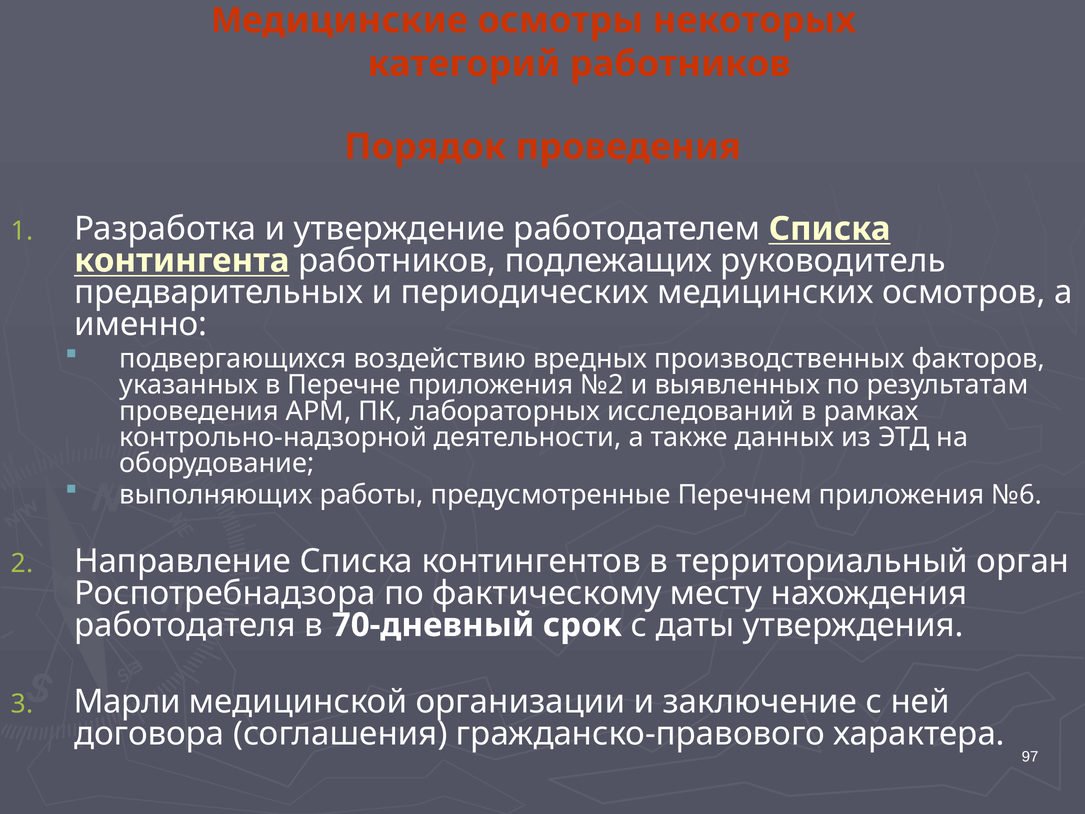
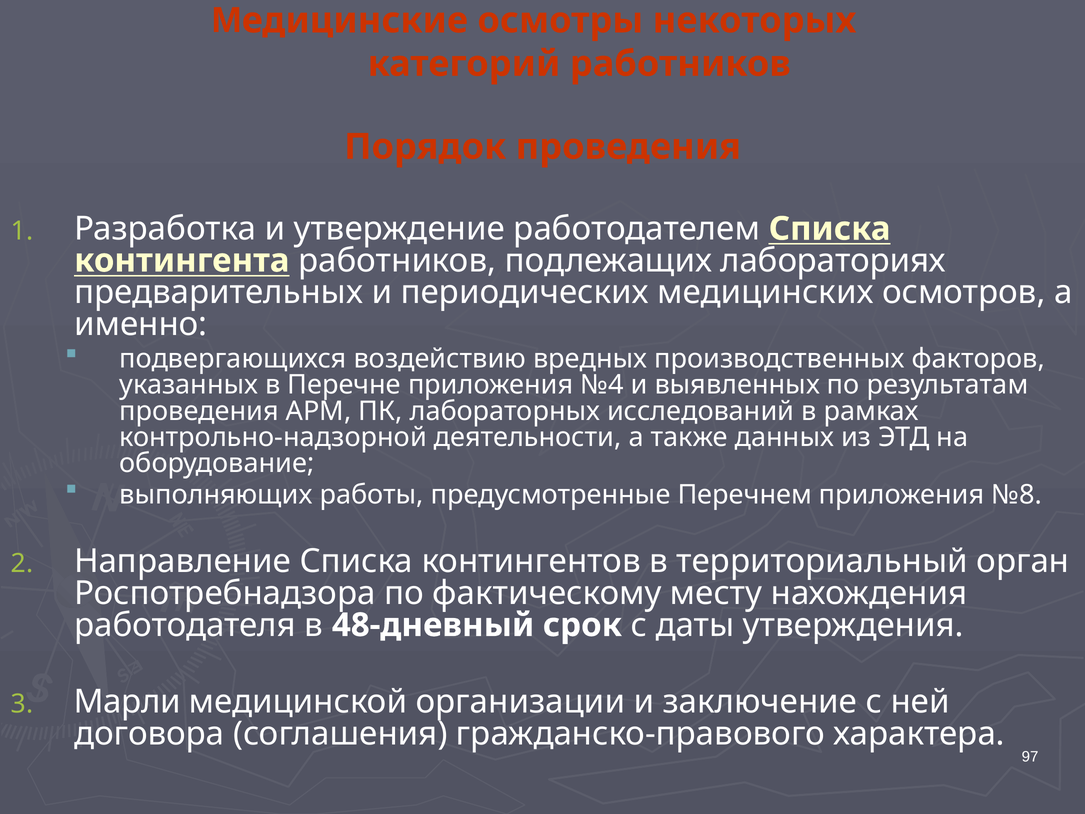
руководитель: руководитель -> лабораториях
№2: №2 -> №4
№6: №6 -> №8
70-дневный: 70-дневный -> 48-дневный
